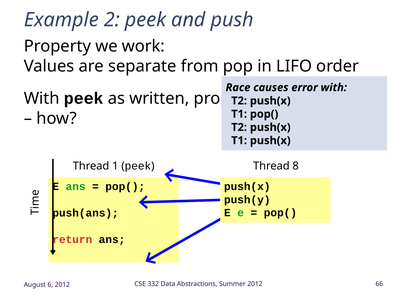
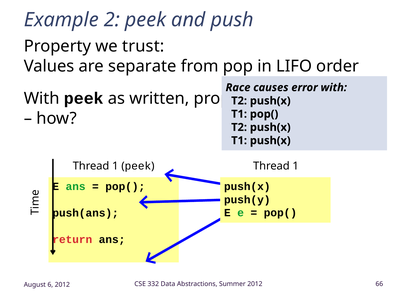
work: work -> trust
8 at (296, 166): 8 -> 1
